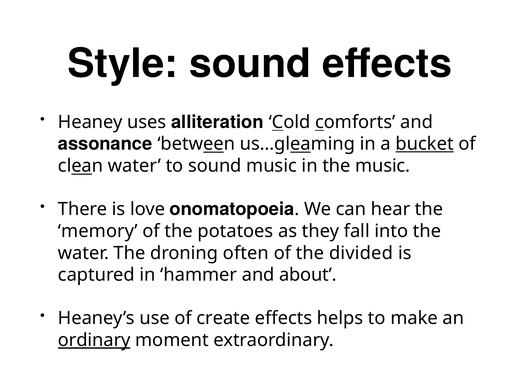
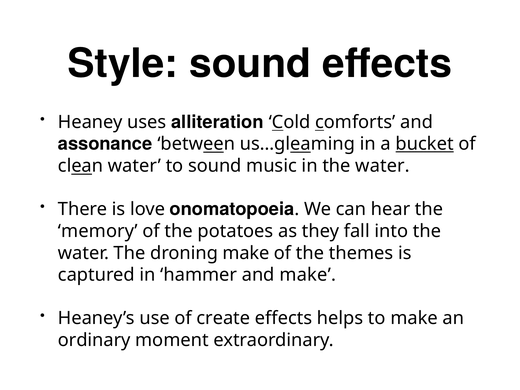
in the music: music -> water
droning often: often -> make
divided: divided -> themes
and about: about -> make
ordinary underline: present -> none
